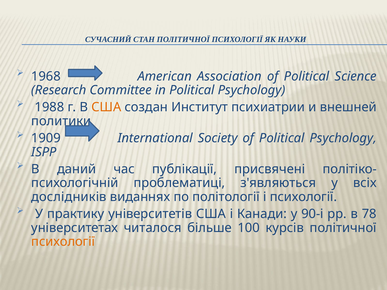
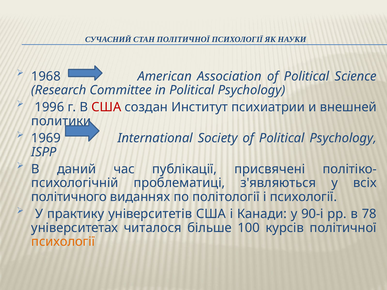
1988: 1988 -> 1996
США at (106, 107) colour: orange -> red
1909: 1909 -> 1969
дослідників: дослідників -> політичного
